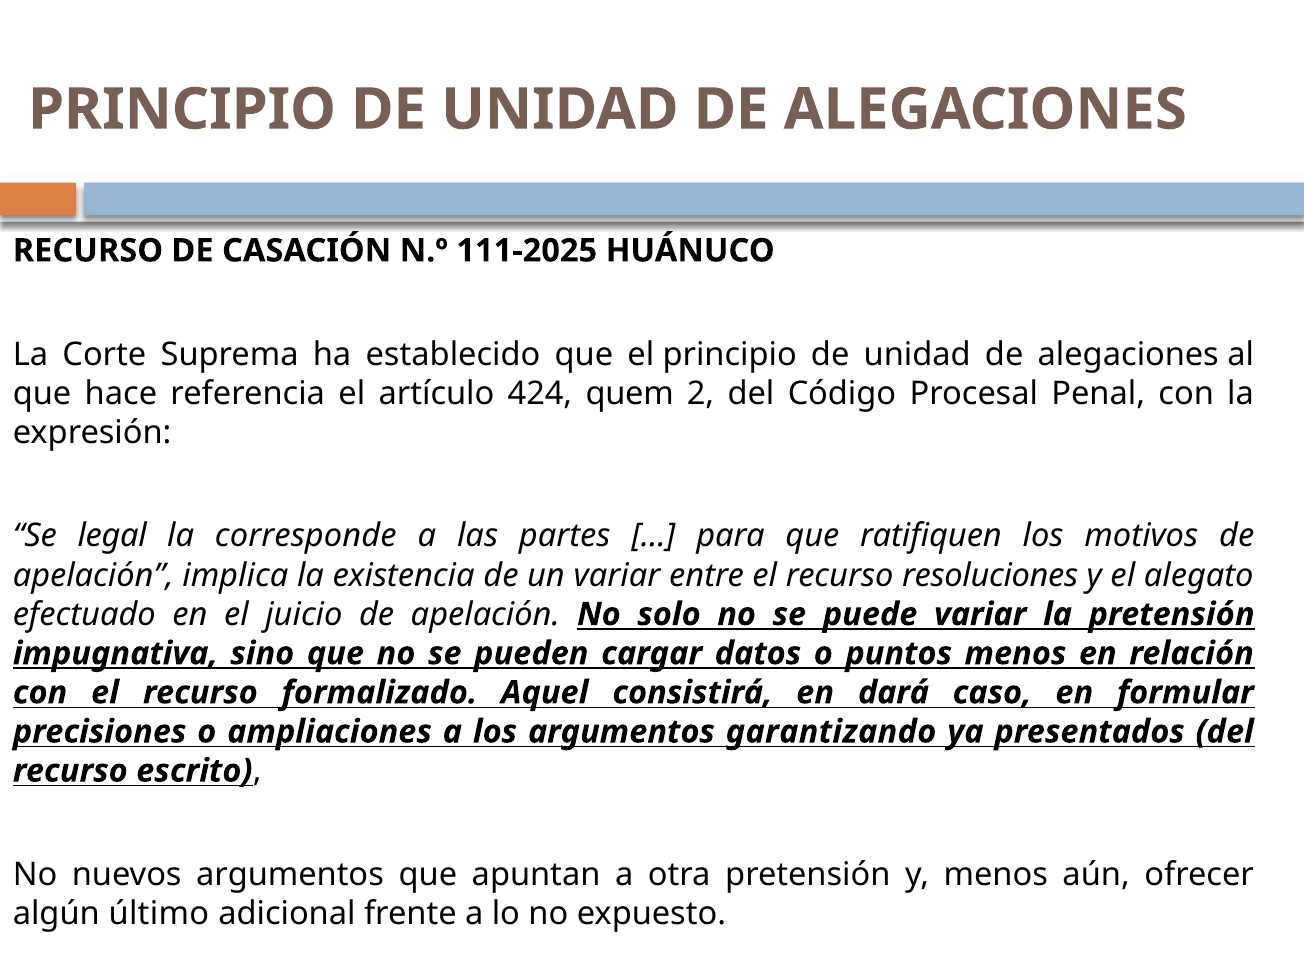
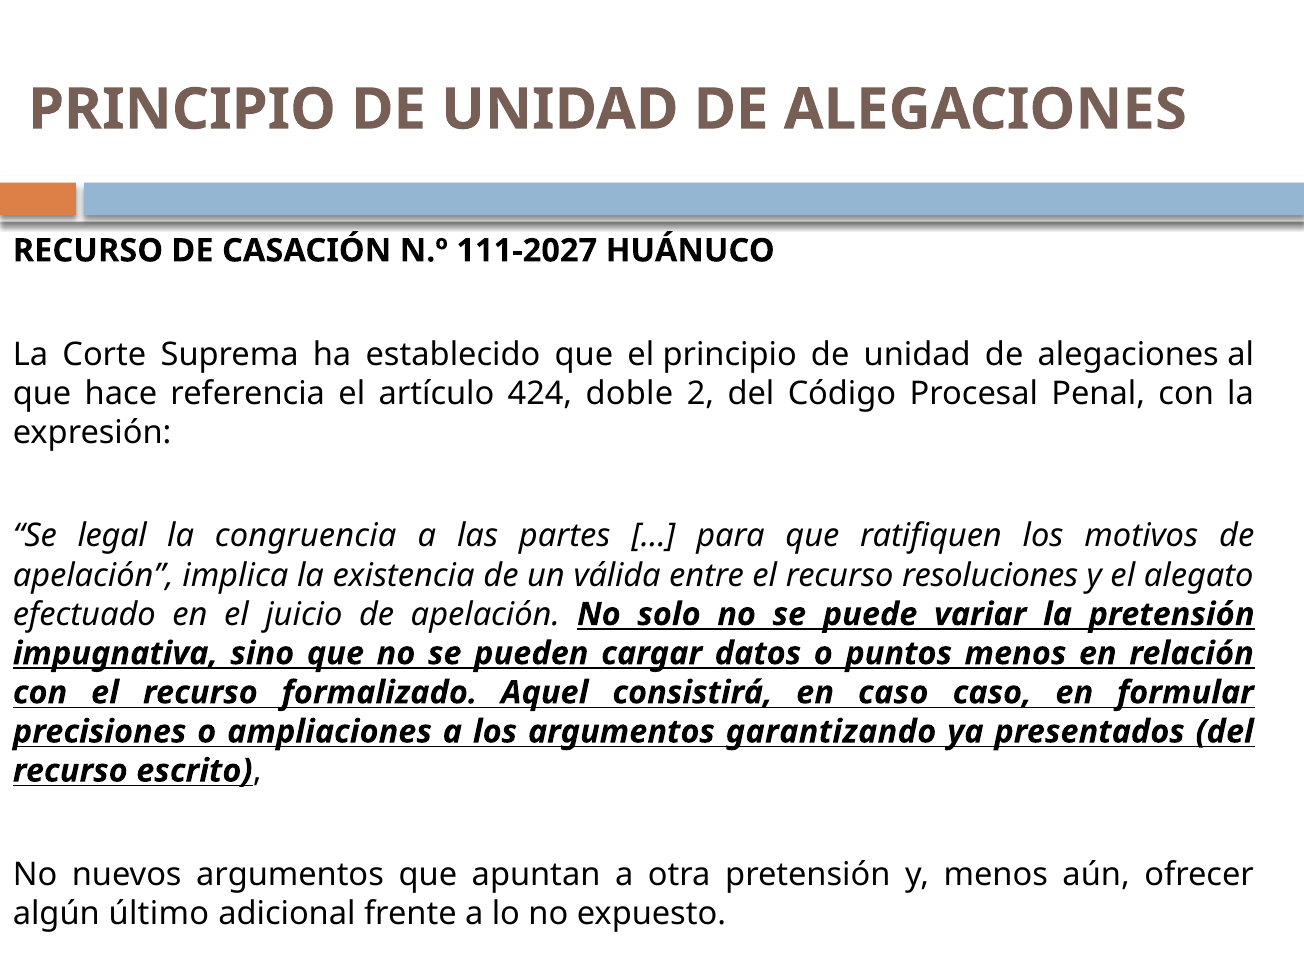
111-2025: 111-2025 -> 111-2027
quem: quem -> doble
corresponde: corresponde -> congruencia
un variar: variar -> válida
en dará: dará -> caso
